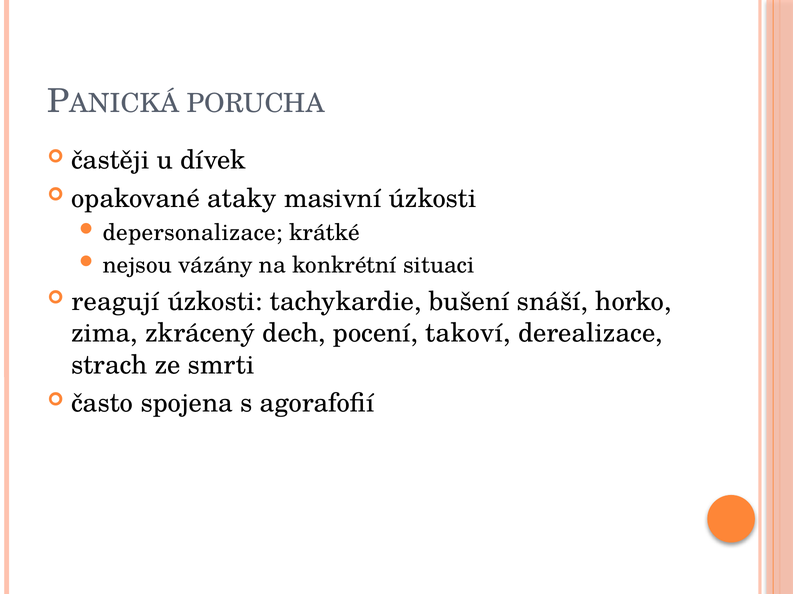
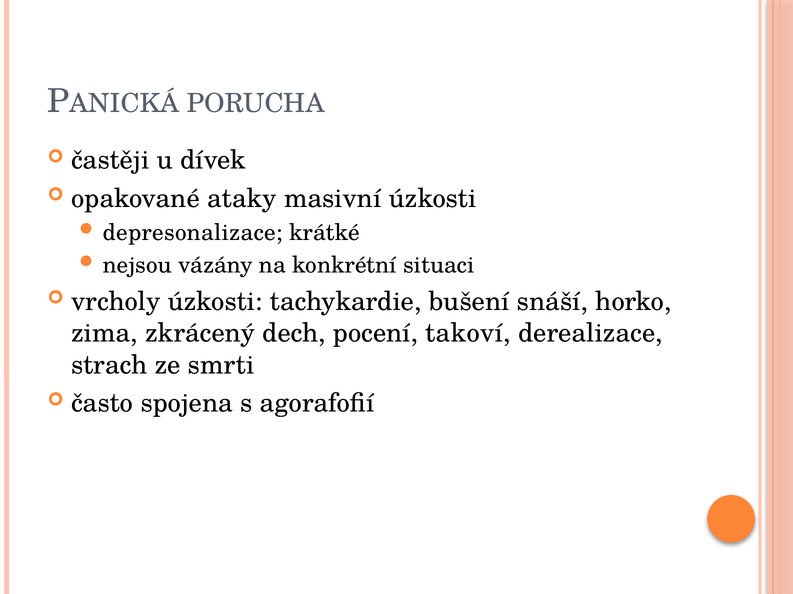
depersonalizace: depersonalizace -> depresonalizace
reagují: reagují -> vrcholy
